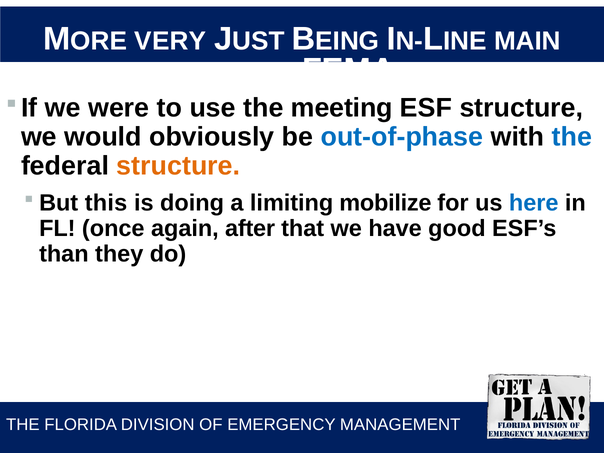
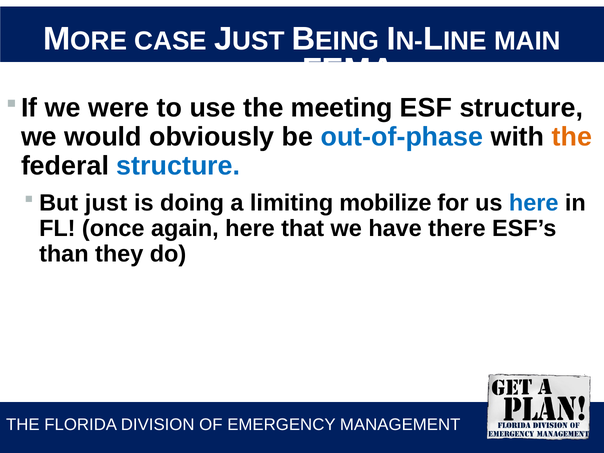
VERY: VERY -> CASE
the at (572, 137) colour: blue -> orange
structure at (178, 166) colour: orange -> blue
this: this -> just
again after: after -> here
good: good -> there
